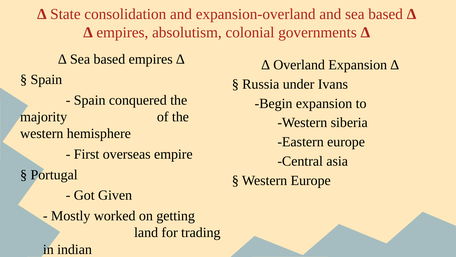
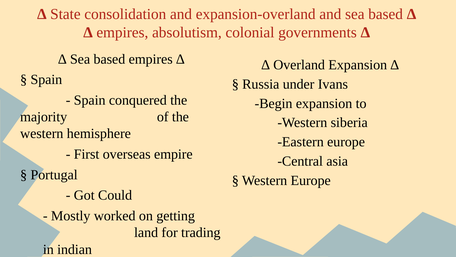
Given: Given -> Could
